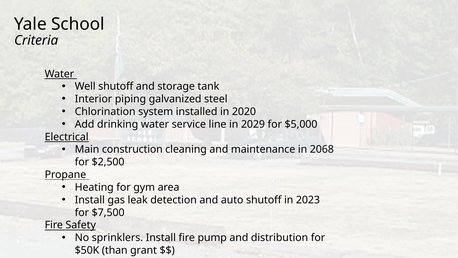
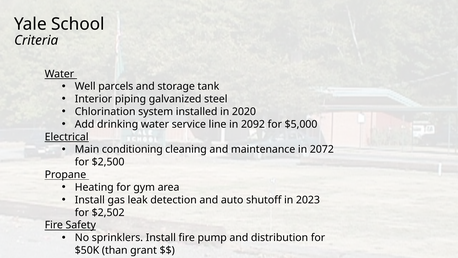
Well shutoff: shutoff -> parcels
2029: 2029 -> 2092
construction: construction -> conditioning
2068: 2068 -> 2072
$7,500: $7,500 -> $2,502
